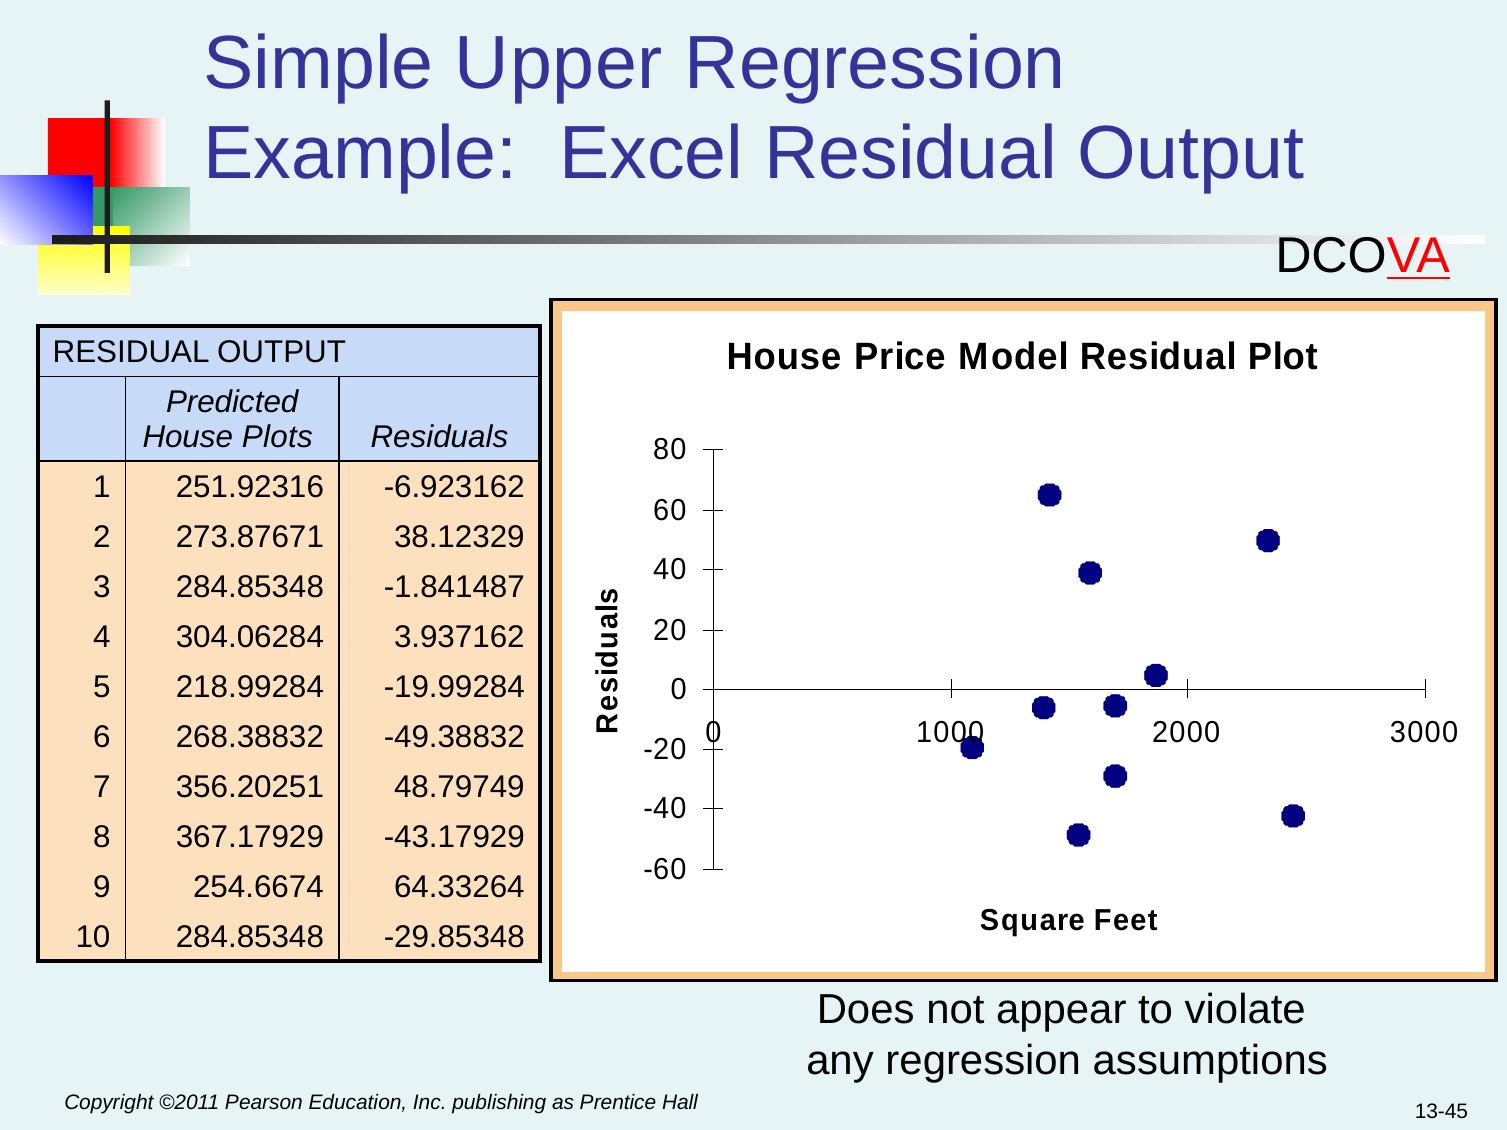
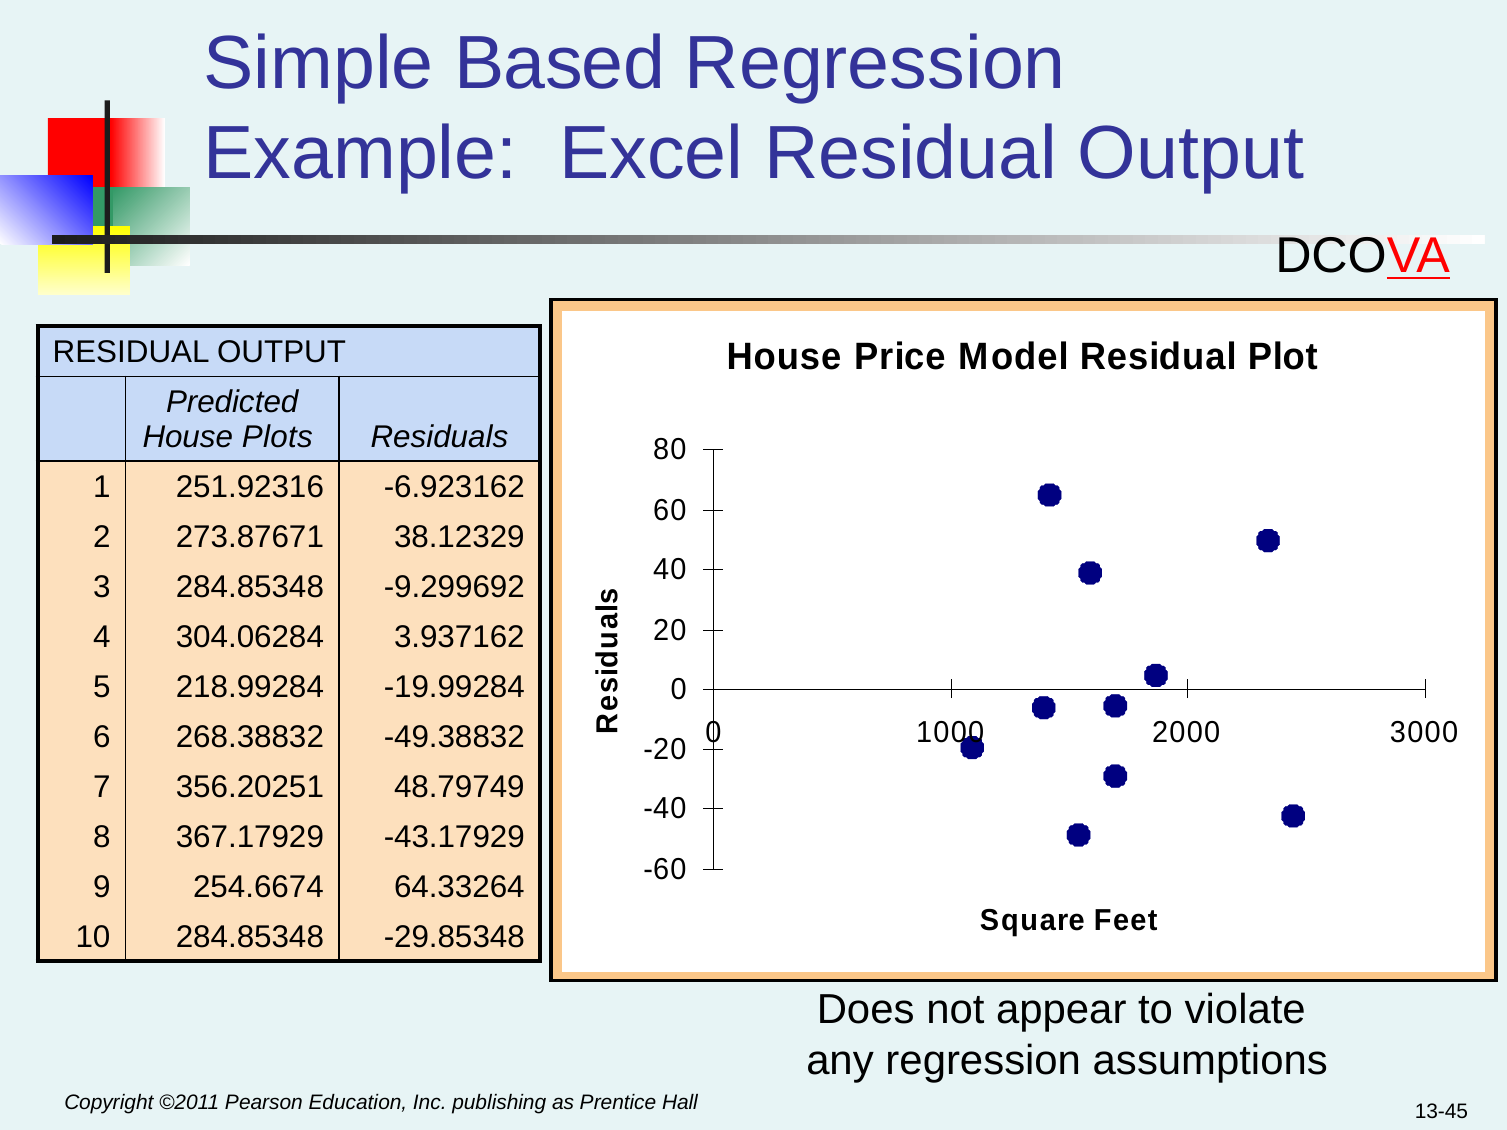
Upper: Upper -> Based
-1.841487: -1.841487 -> -9.299692
